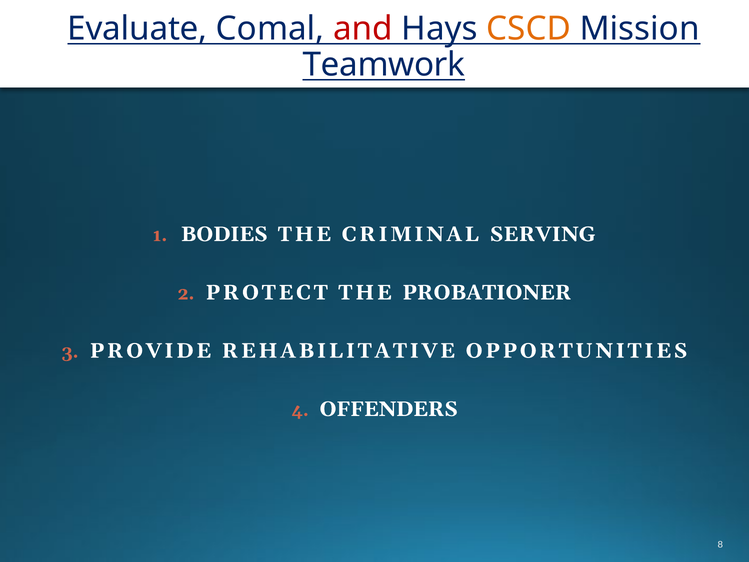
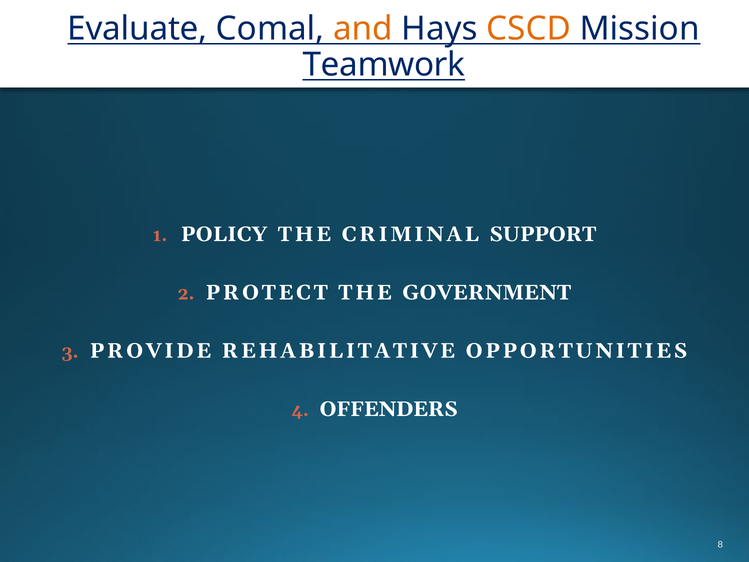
and colour: red -> orange
BODIES: BODIES -> POLICY
SERVING: SERVING -> SUPPORT
PROBATIONER: PROBATIONER -> GOVERNMENT
